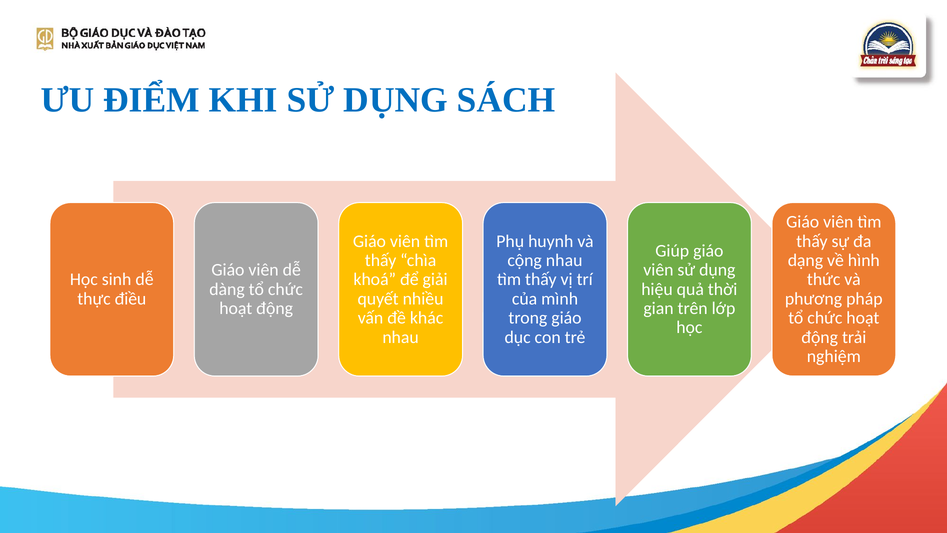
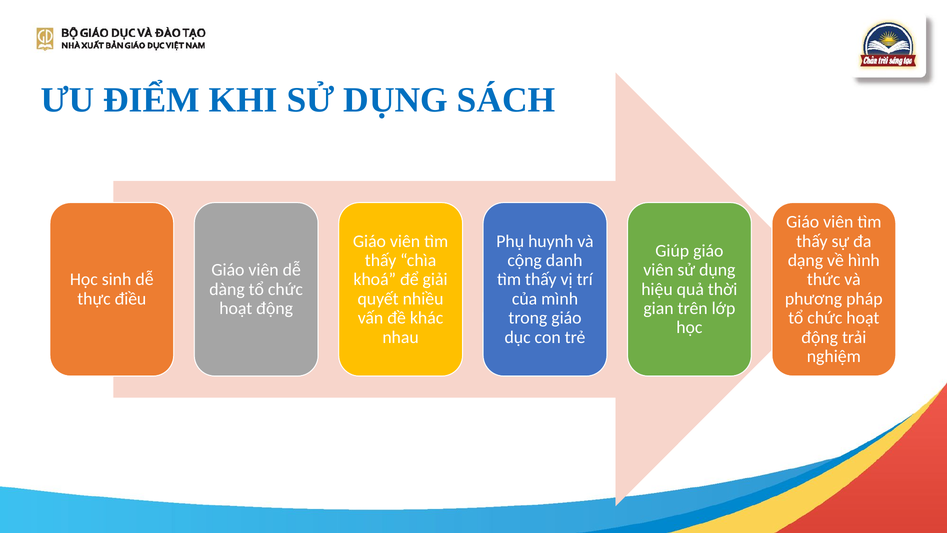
cộng nhau: nhau -> danh
